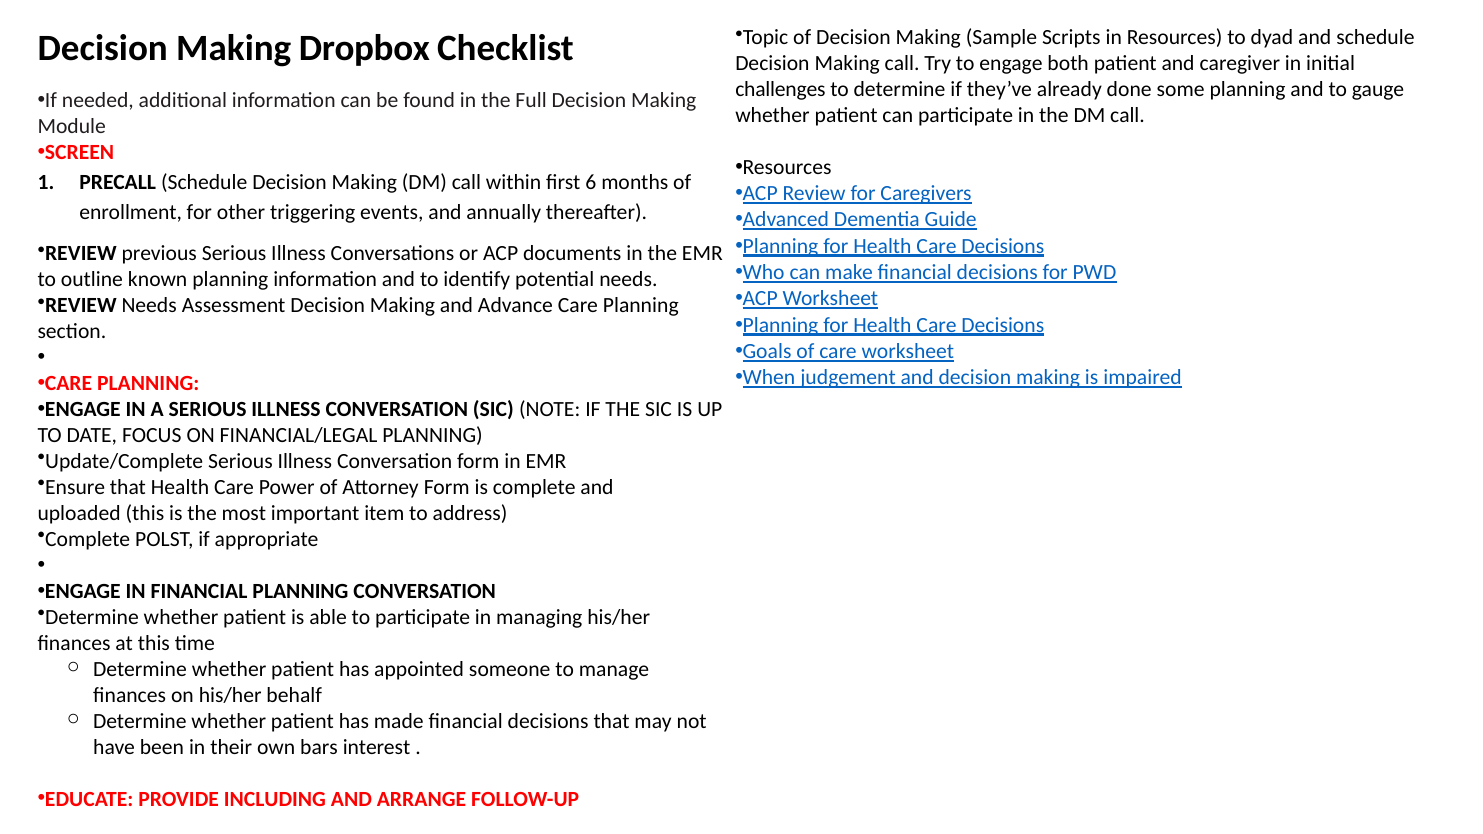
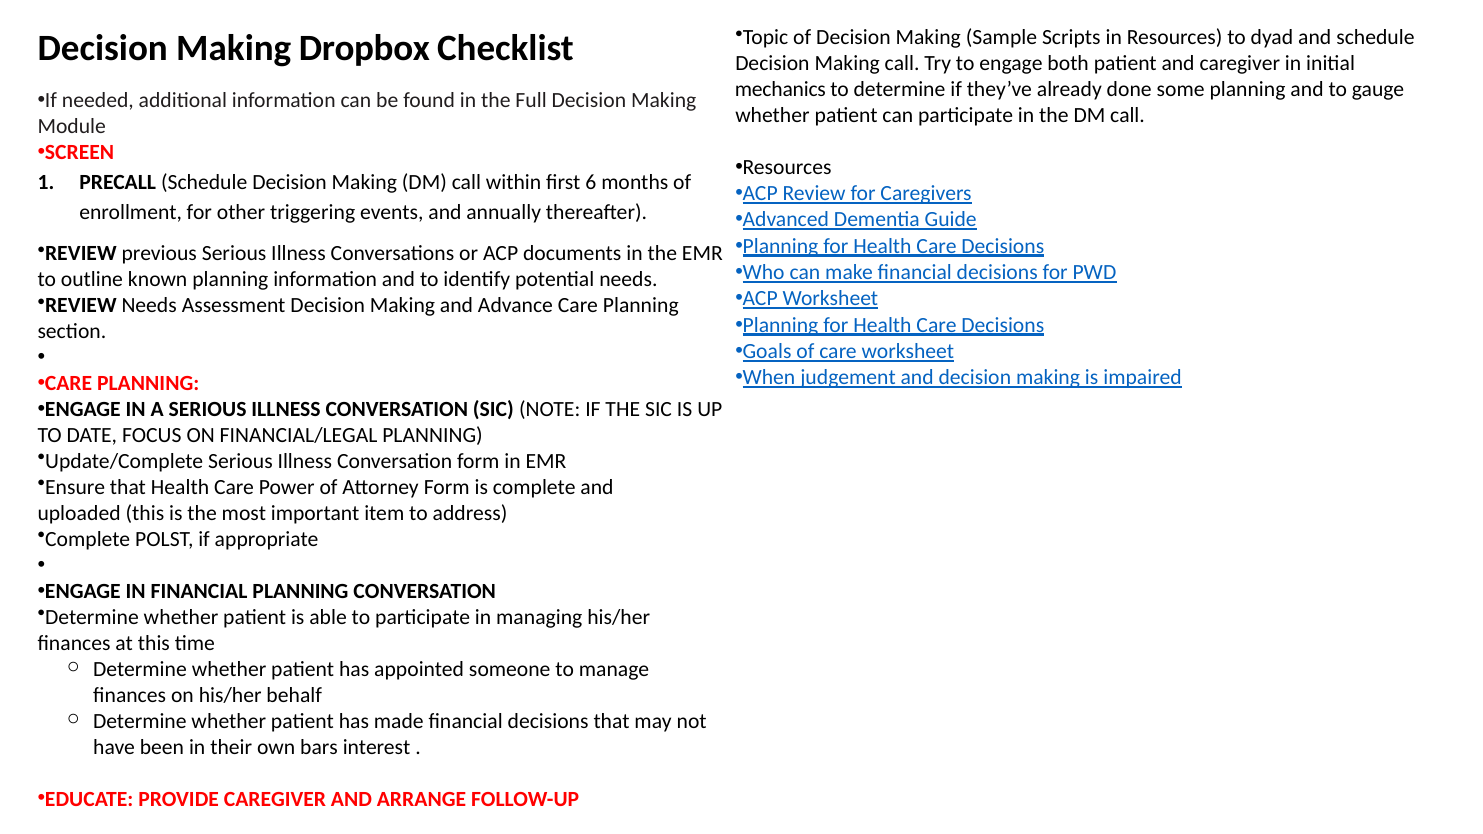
challenges: challenges -> mechanics
PROVIDE INCLUDING: INCLUDING -> CAREGIVER
